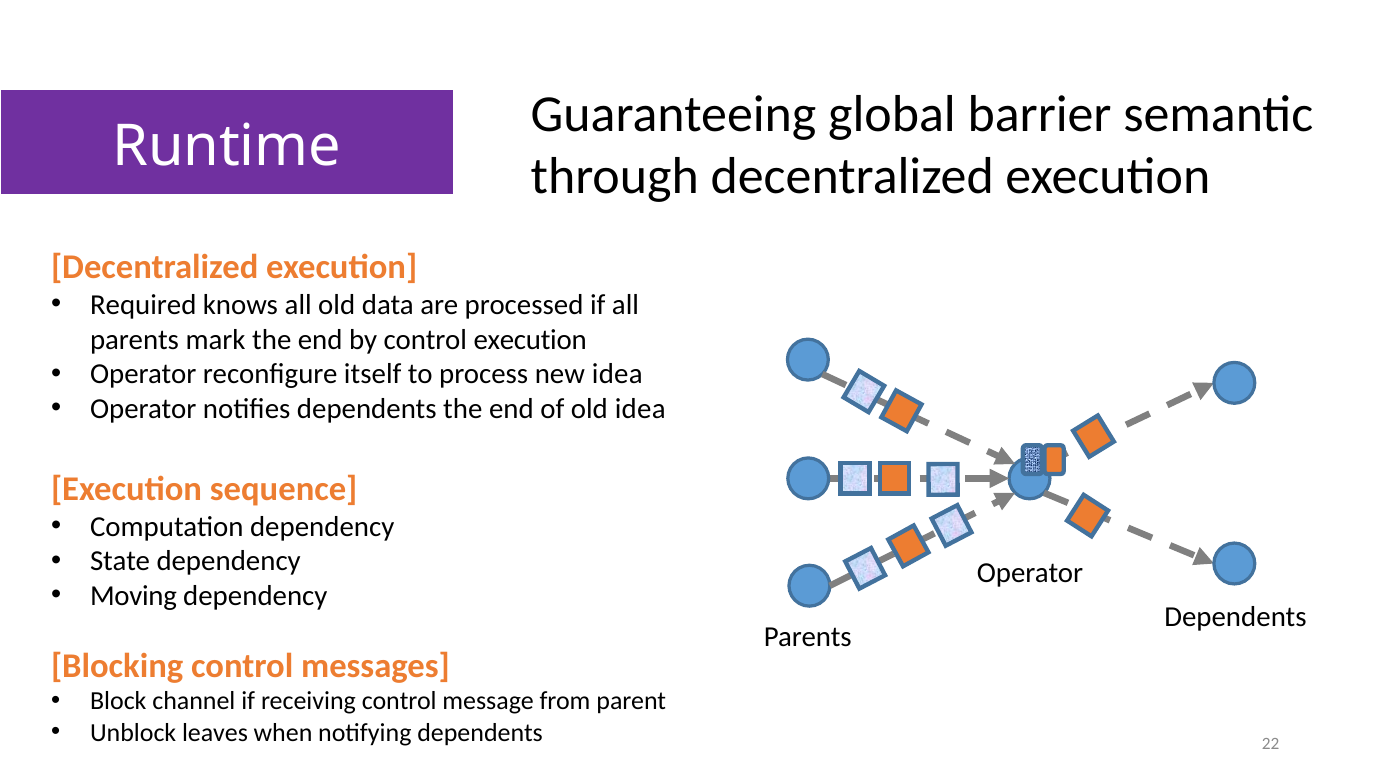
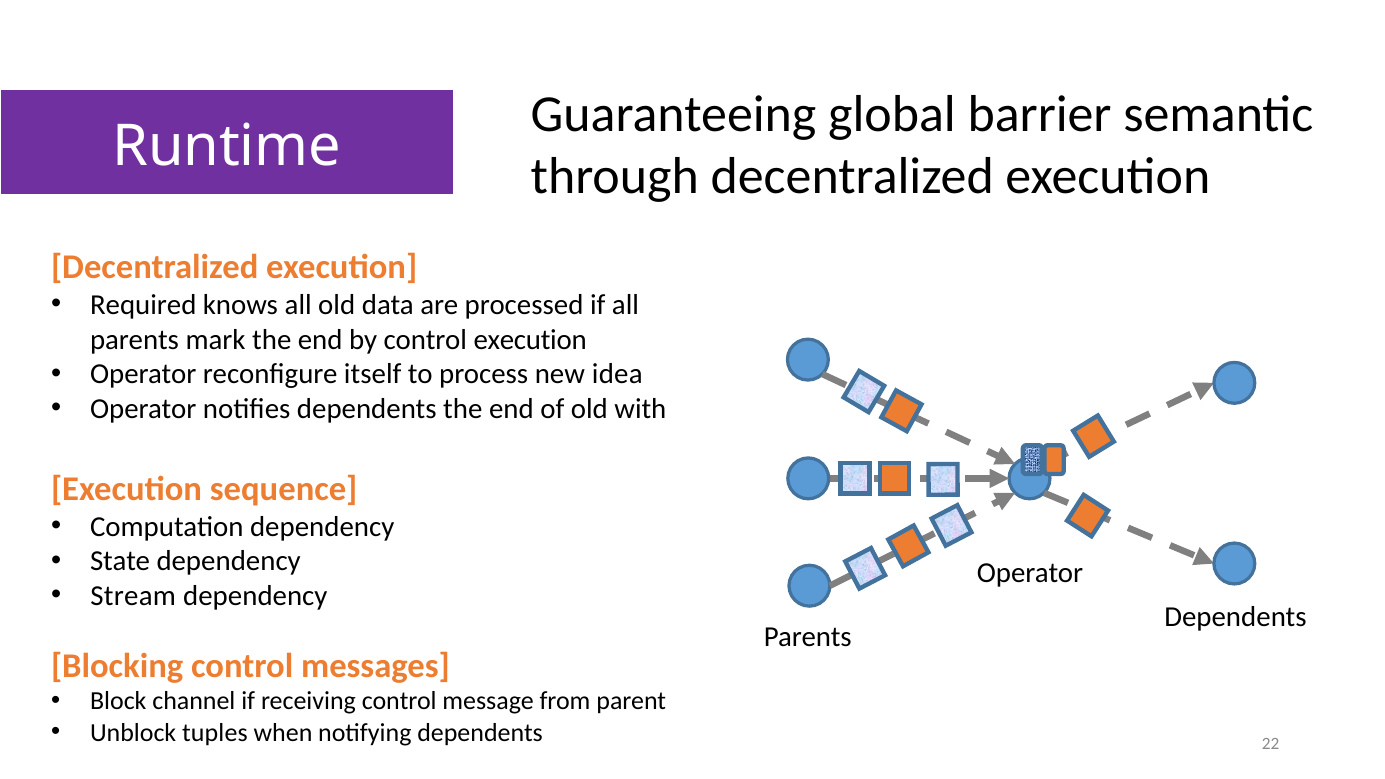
old idea: idea -> with
Moving: Moving -> Stream
leaves: leaves -> tuples
